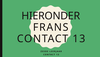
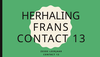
HIERONDER: HIERONDER -> HERHALING
